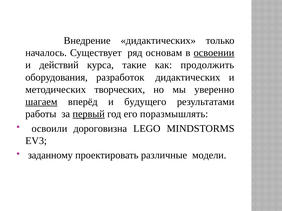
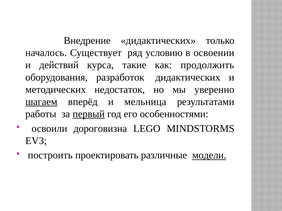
основам: основам -> условию
освоении underline: present -> none
творческих: творческих -> недостаток
будущего: будущего -> мельница
поразмышлять: поразмышлять -> особенностями
заданному: заданному -> построить
модели underline: none -> present
